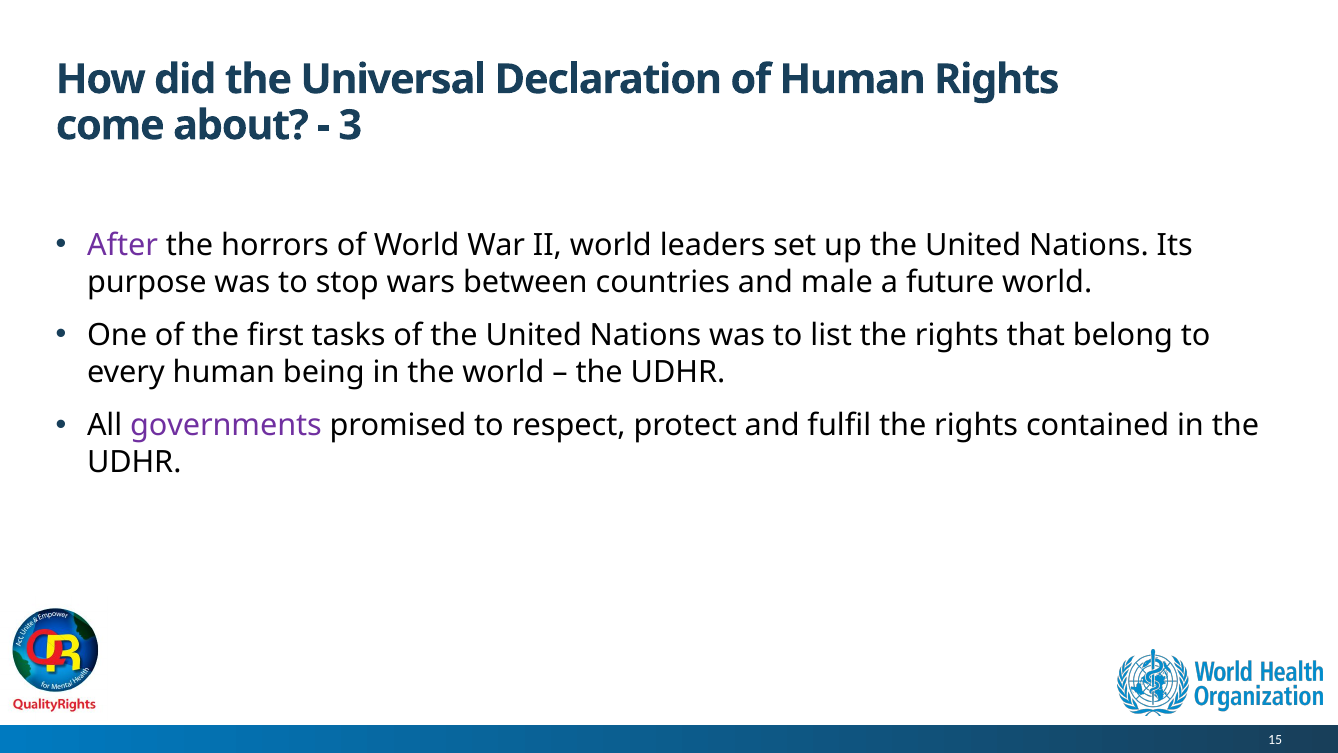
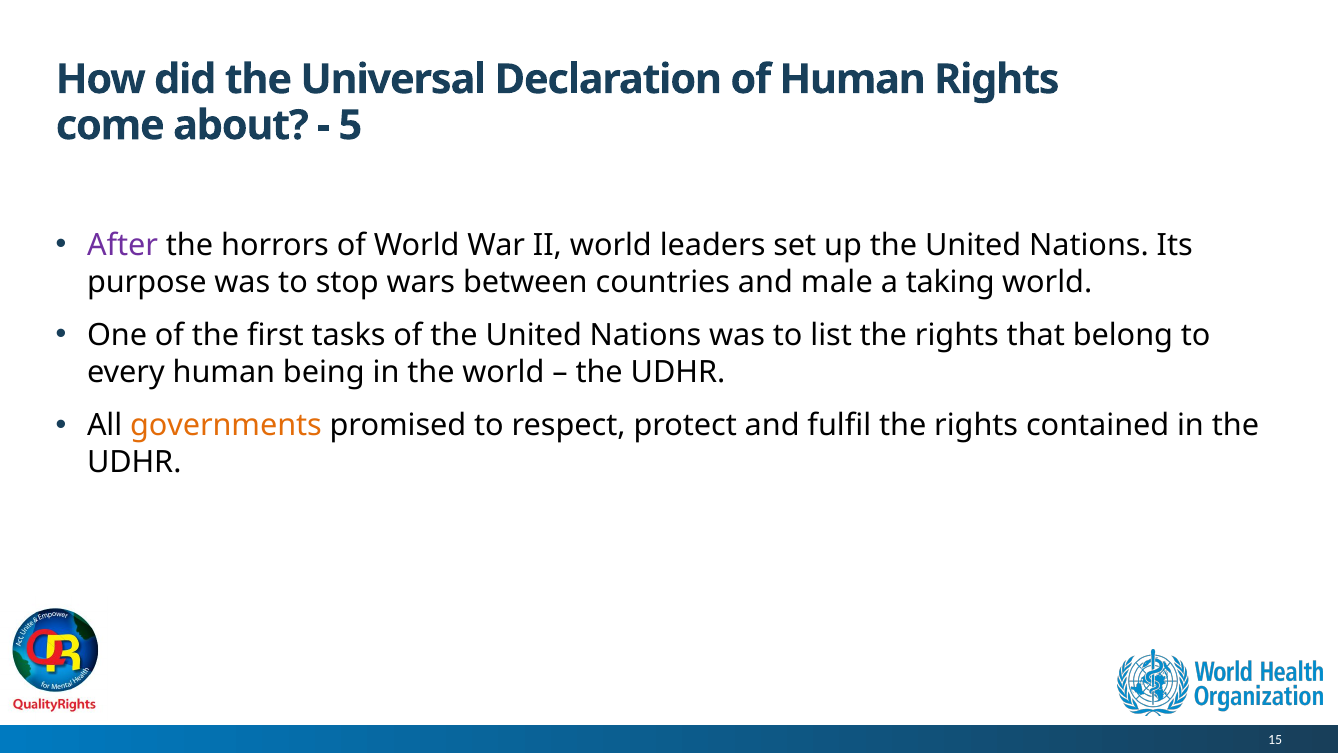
3: 3 -> 5
future: future -> taking
governments colour: purple -> orange
